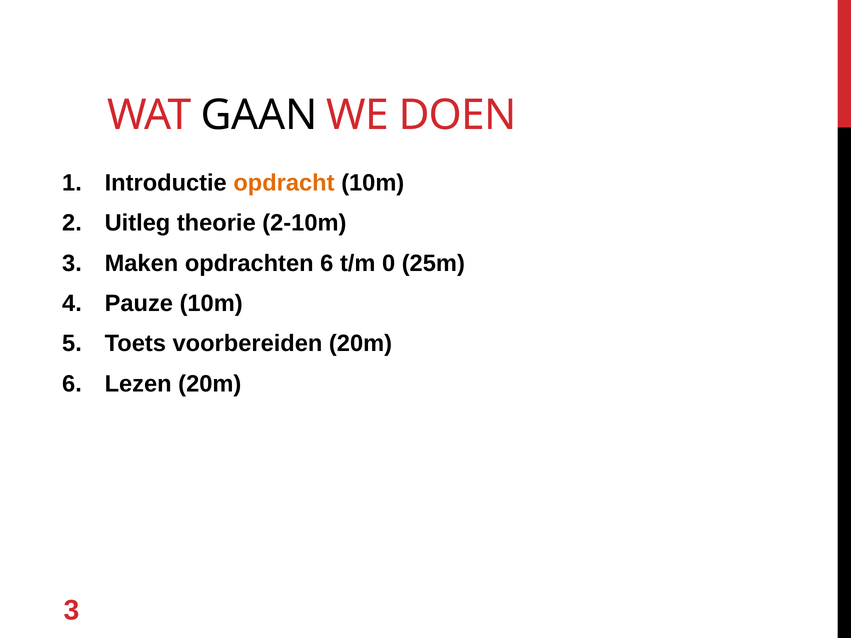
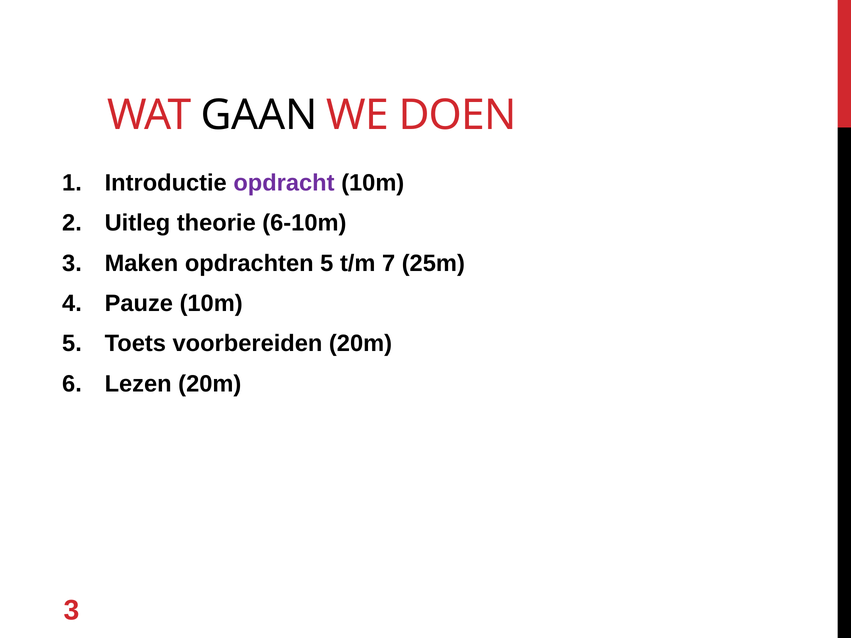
opdracht colour: orange -> purple
2-10m: 2-10m -> 6-10m
opdrachten 6: 6 -> 5
0: 0 -> 7
